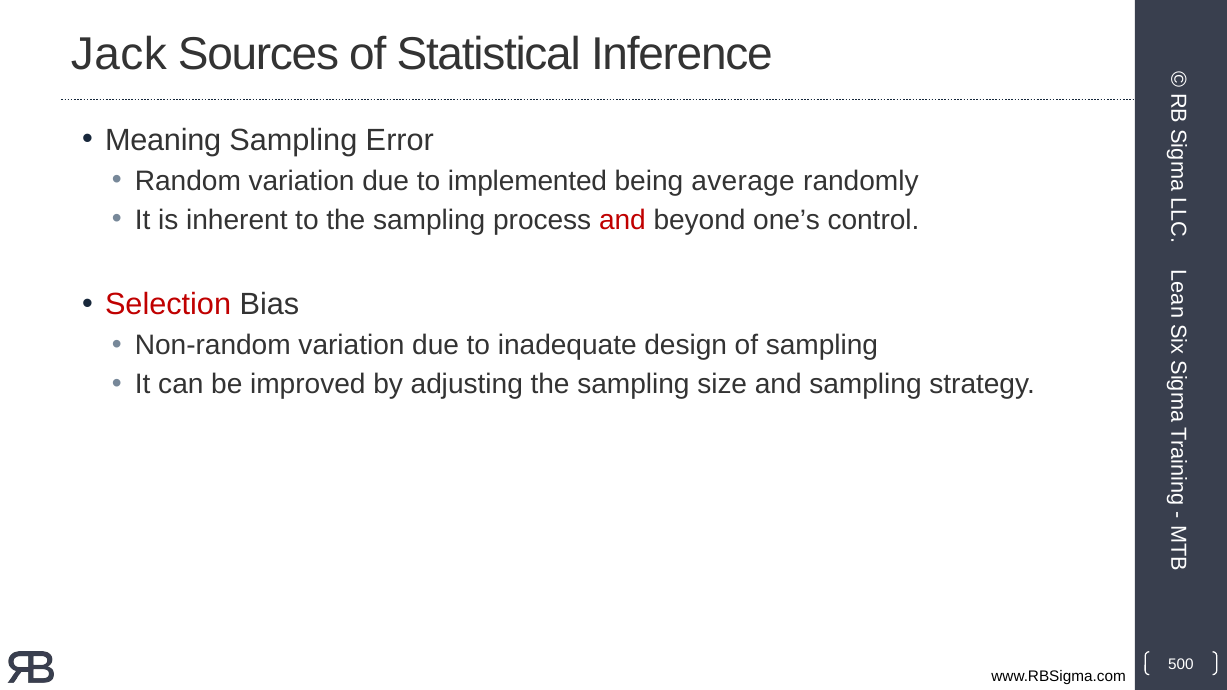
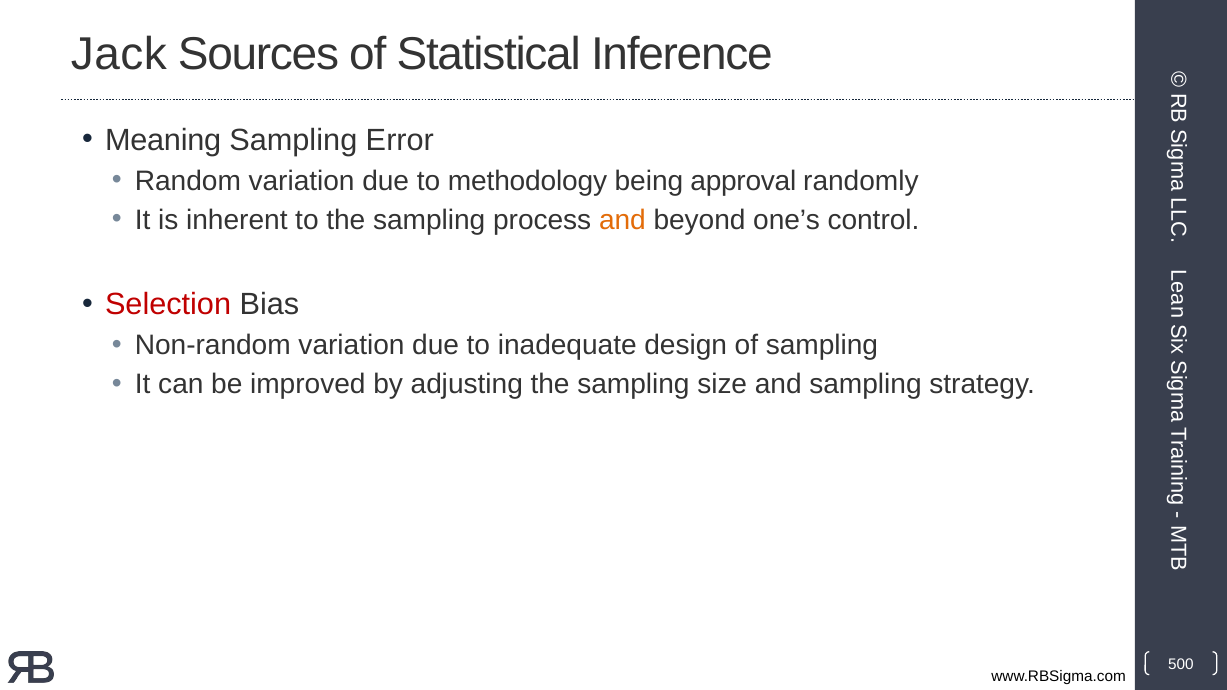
implemented: implemented -> methodology
average: average -> approval
and at (622, 220) colour: red -> orange
